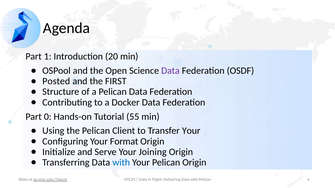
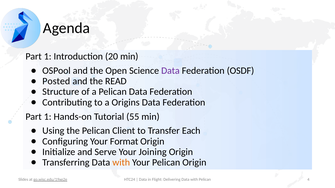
FIRST: FIRST -> READ
Docker: Docker -> Origins
0 at (48, 117): 0 -> 1
Transfer Your: Your -> Each
with at (121, 163) colour: blue -> orange
